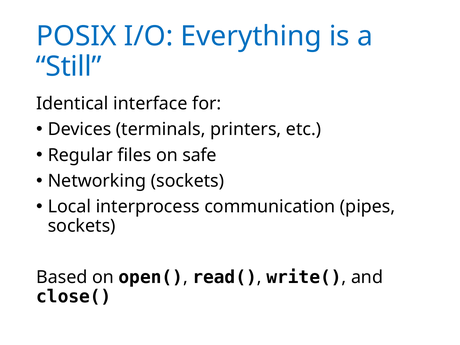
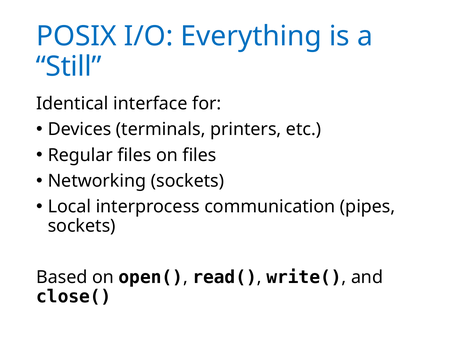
on safe: safe -> files
